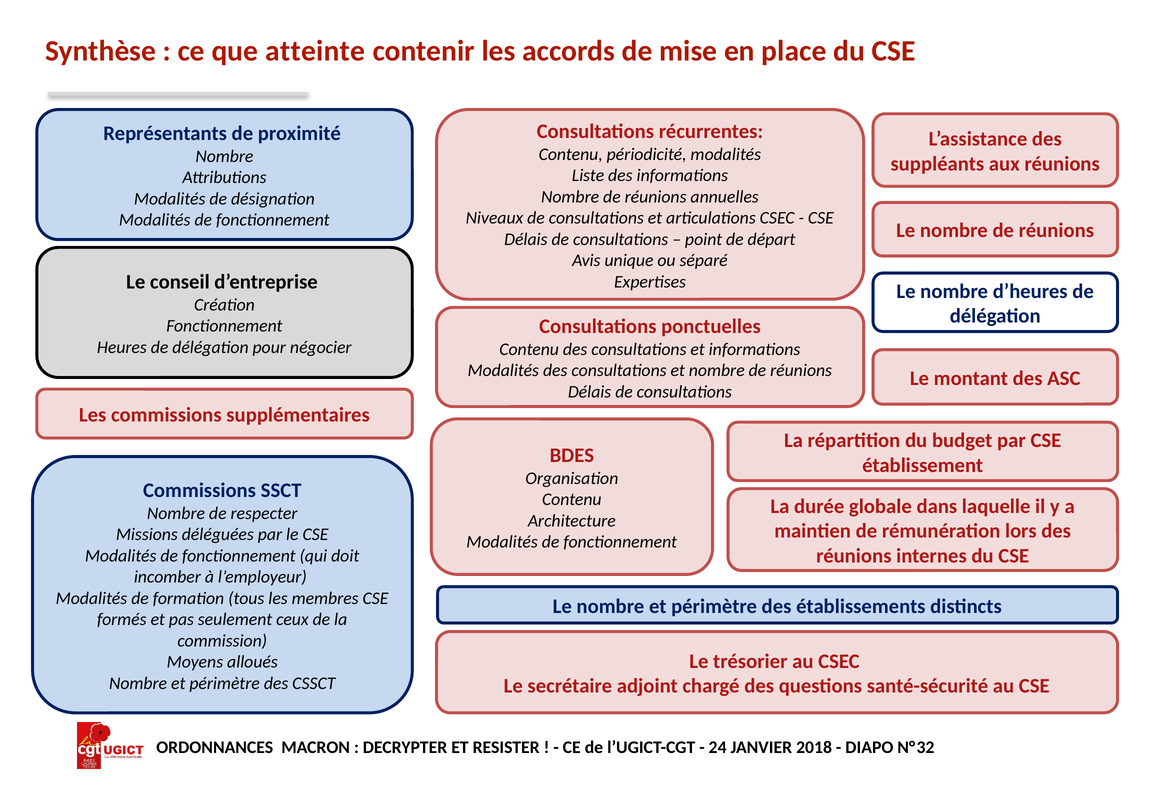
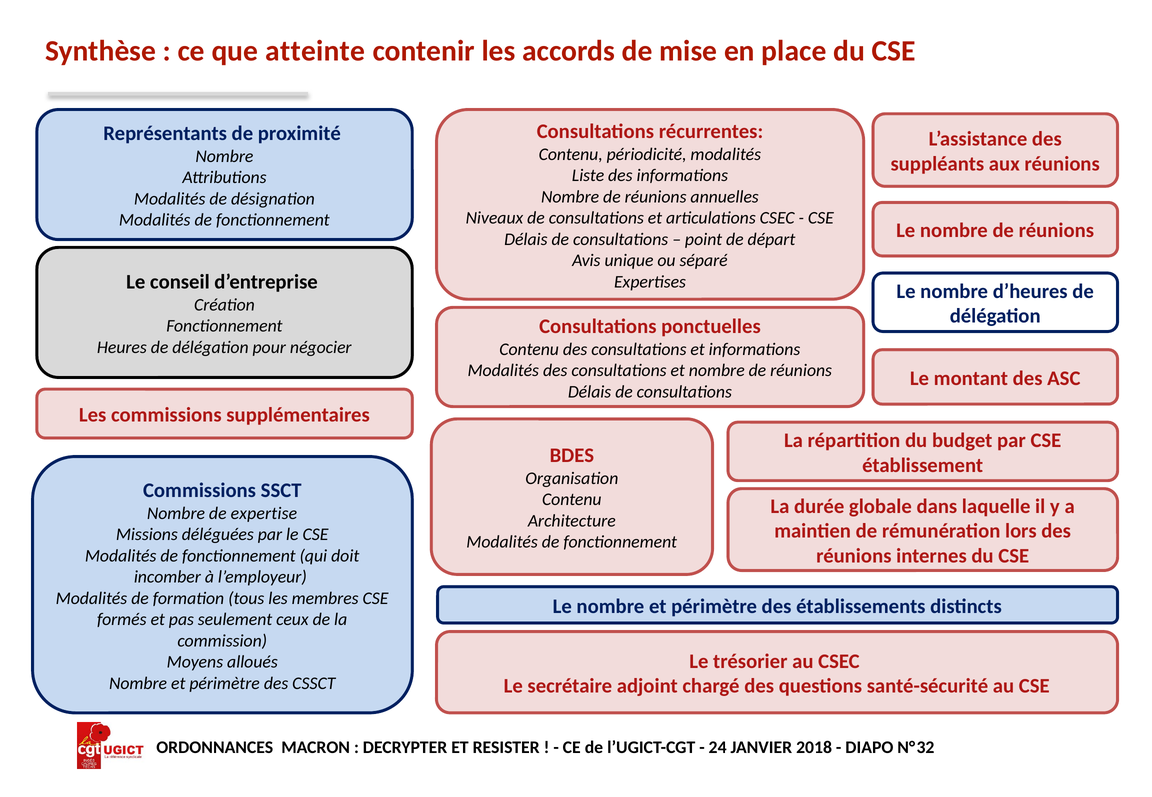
respecter: respecter -> expertise
